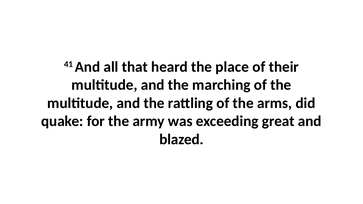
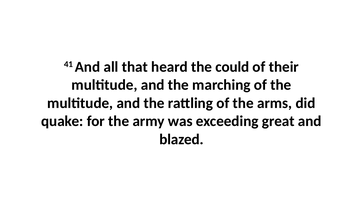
place: place -> could
